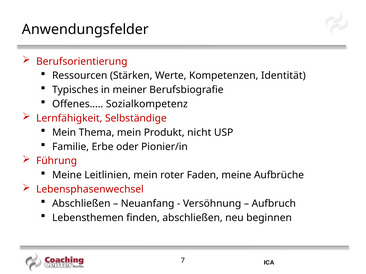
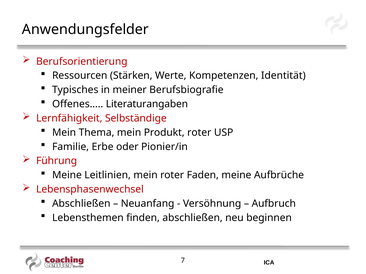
Sozialkompetenz: Sozialkompetenz -> Literaturangaben
Produkt nicht: nicht -> roter
